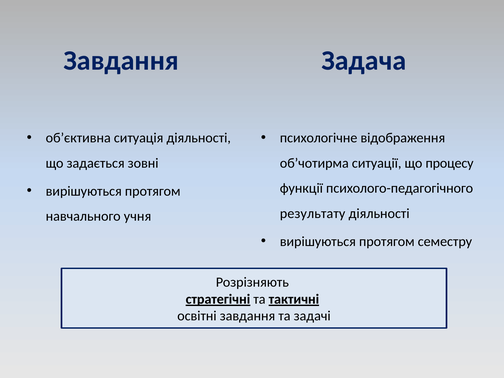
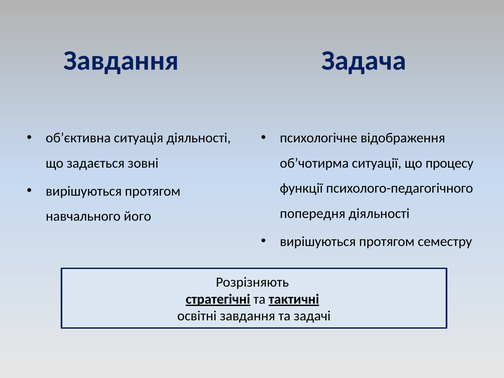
результату: результату -> попередня
учня: учня -> його
